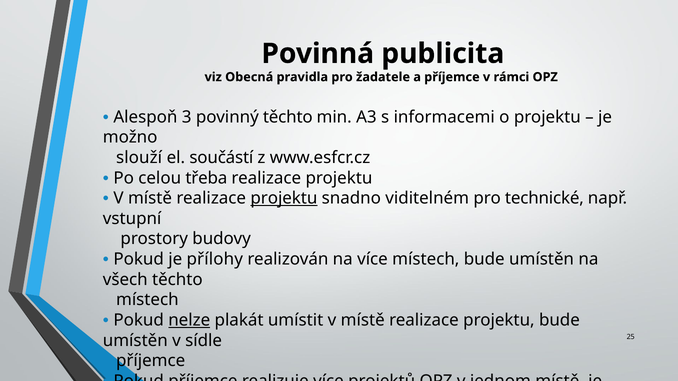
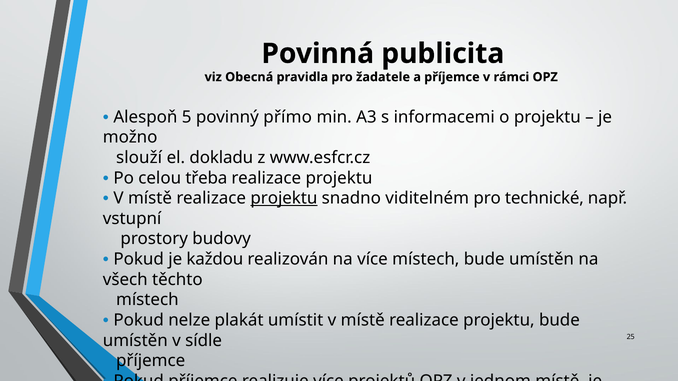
3: 3 -> 5
povinný těchto: těchto -> přímo
součástí: součástí -> dokladu
přílohy: přílohy -> každou
nelze underline: present -> none
